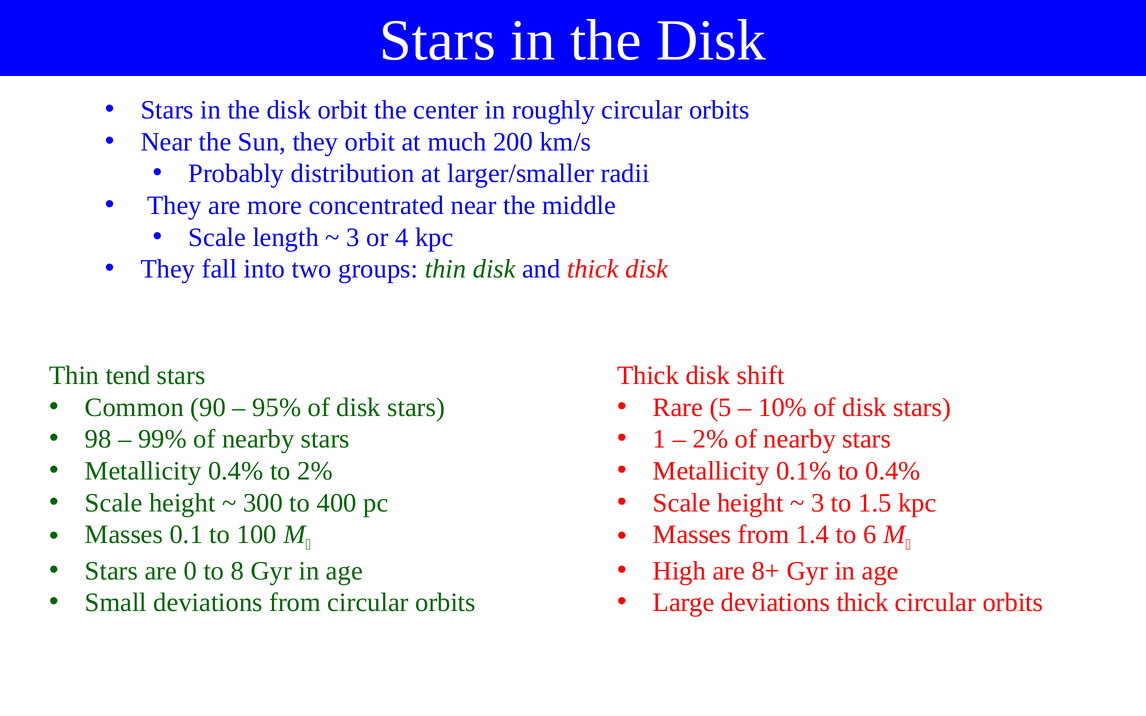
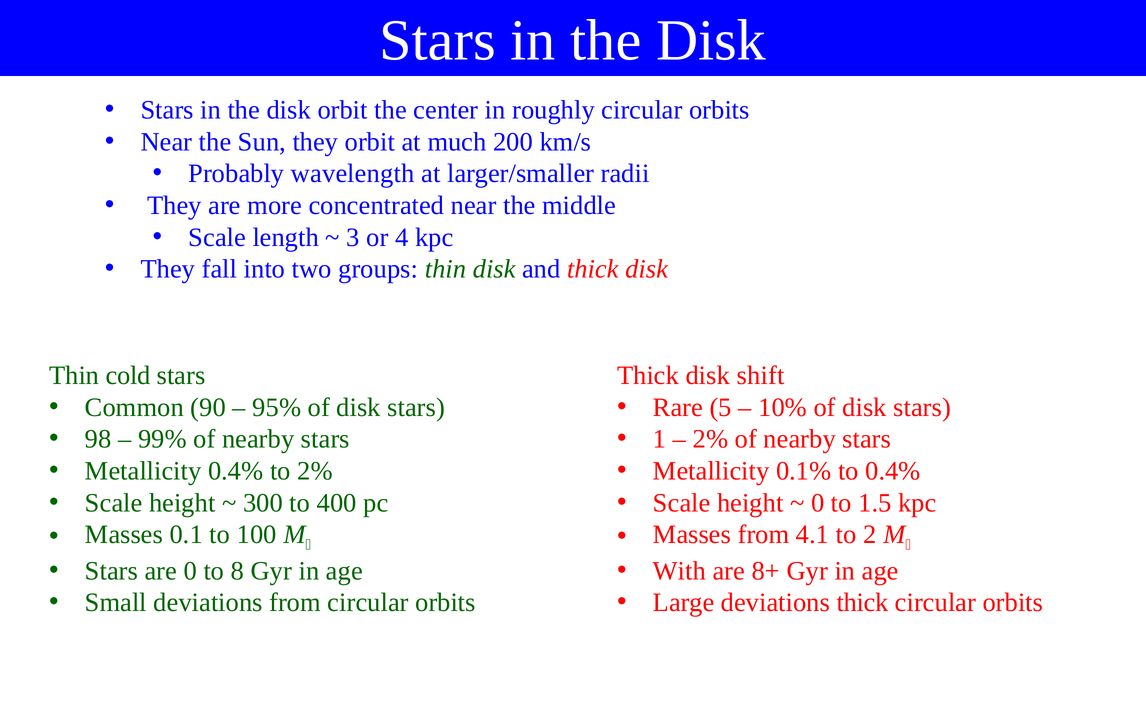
distribution: distribution -> wavelength
tend: tend -> cold
3 at (818, 503): 3 -> 0
1.4: 1.4 -> 4.1
6: 6 -> 2
High: High -> With
